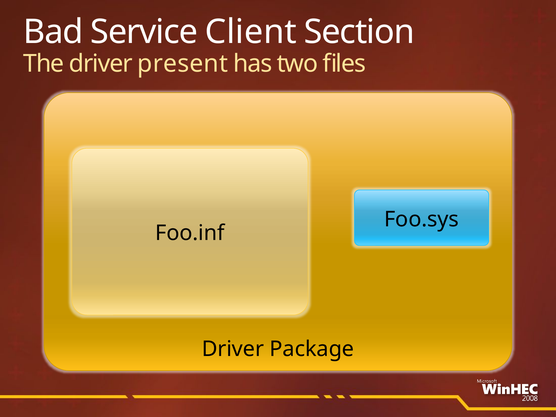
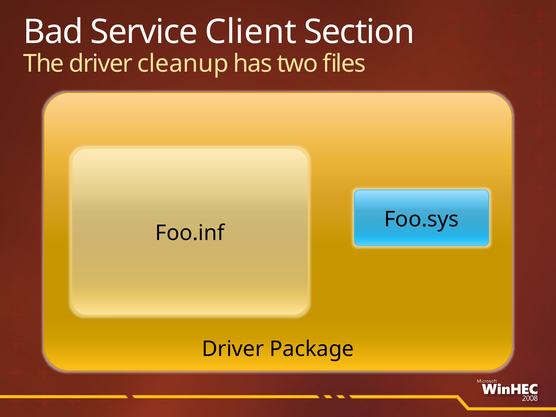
present: present -> cleanup
